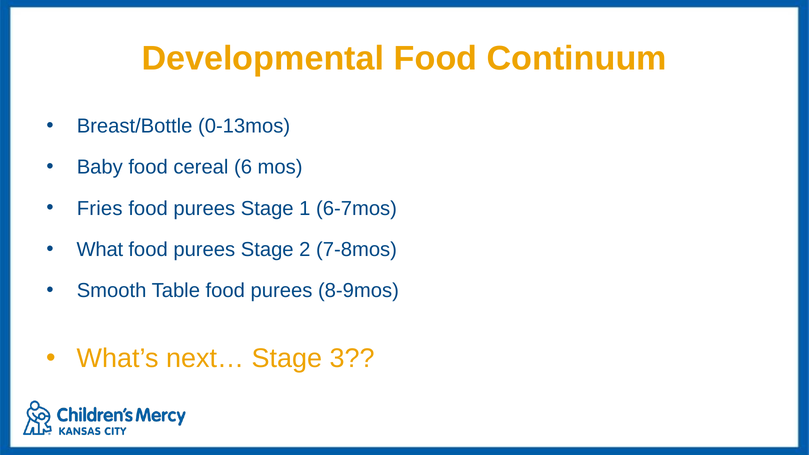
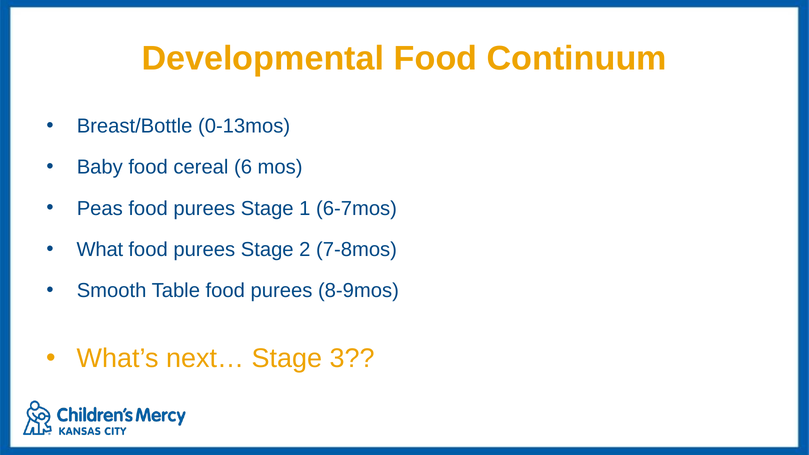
Fries: Fries -> Peas
